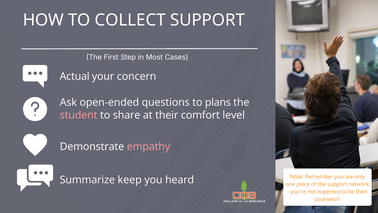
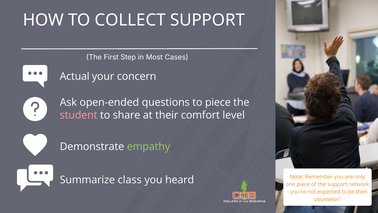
to plans: plans -> piece
empathy colour: pink -> light green
keep: keep -> class
